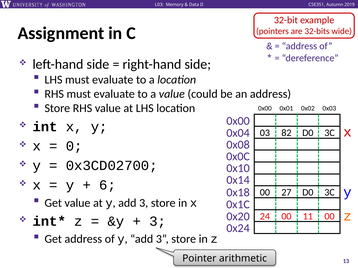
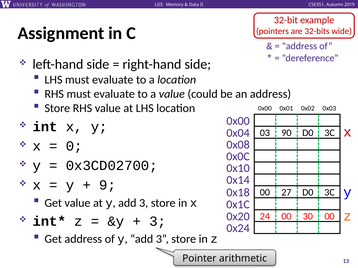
82: 82 -> 90
6: 6 -> 9
11: 11 -> 30
